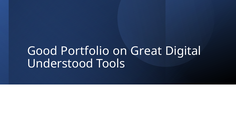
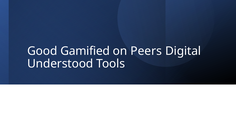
Portfolio: Portfolio -> Gamified
Great: Great -> Peers
